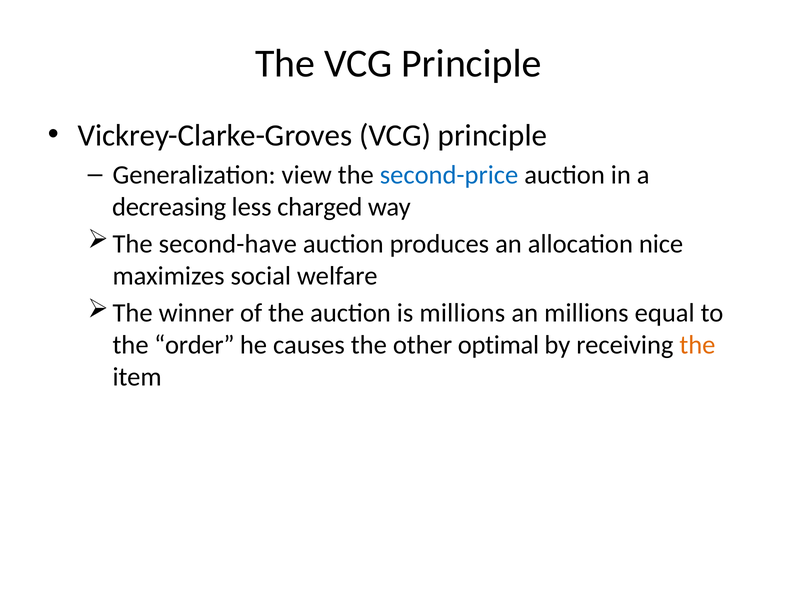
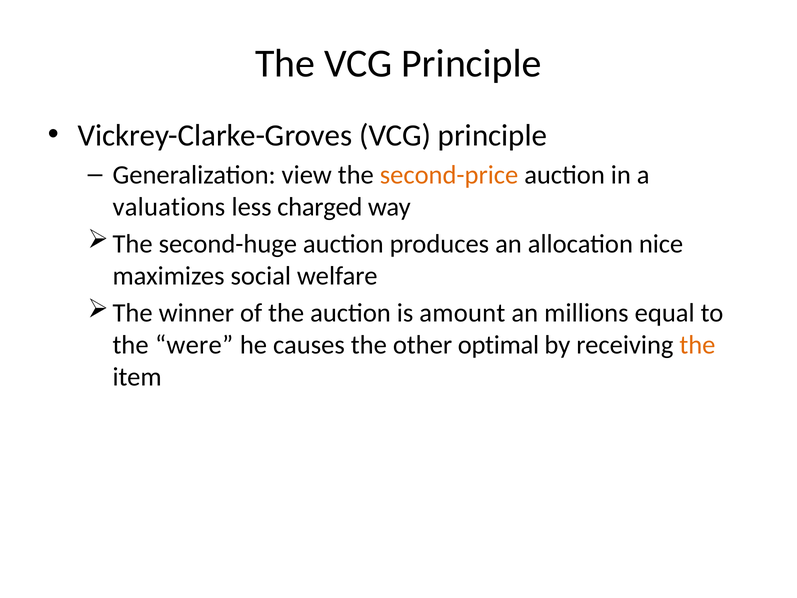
second-price colour: blue -> orange
decreasing: decreasing -> valuations
second-have: second-have -> second-huge
is millions: millions -> amount
order: order -> were
